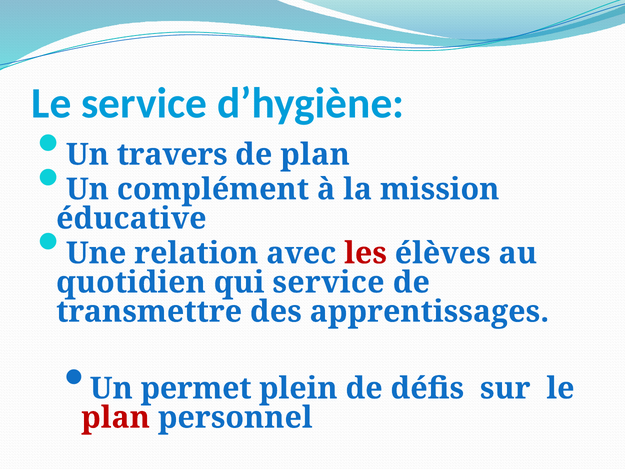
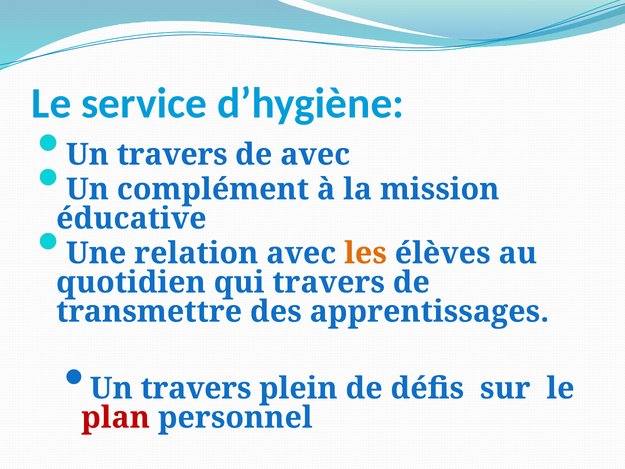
de plan: plan -> avec
les colour: red -> orange
qui service: service -> travers
permet at (196, 388): permet -> travers
